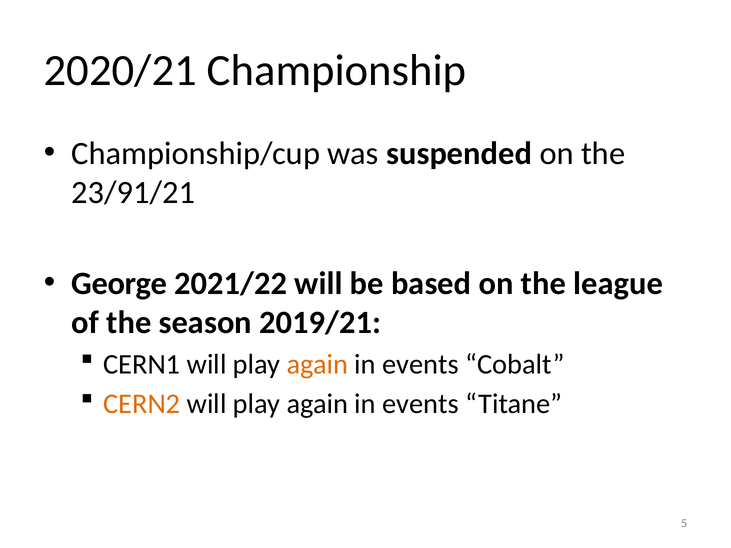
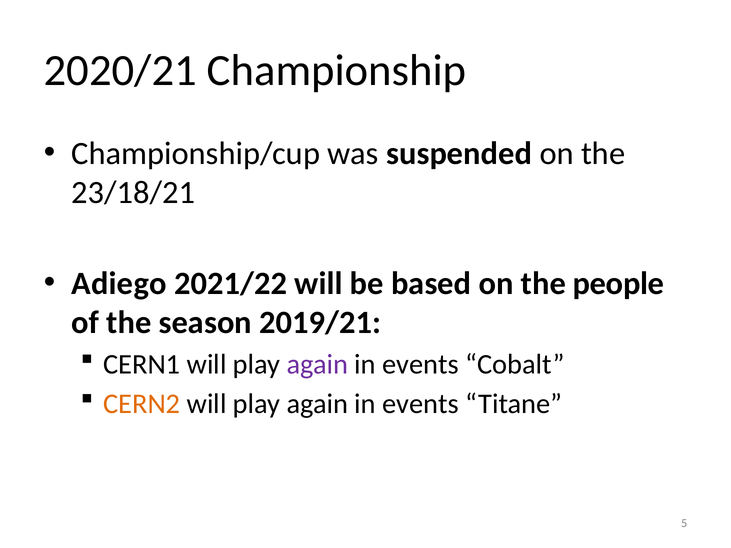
23/91/21: 23/91/21 -> 23/18/21
George: George -> Adiego
league: league -> people
again at (317, 364) colour: orange -> purple
